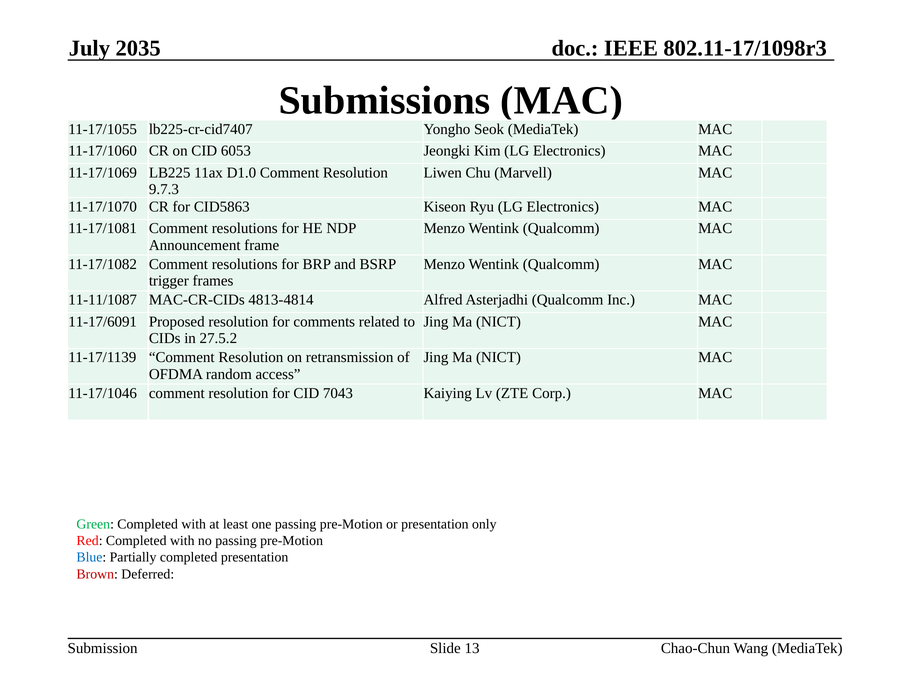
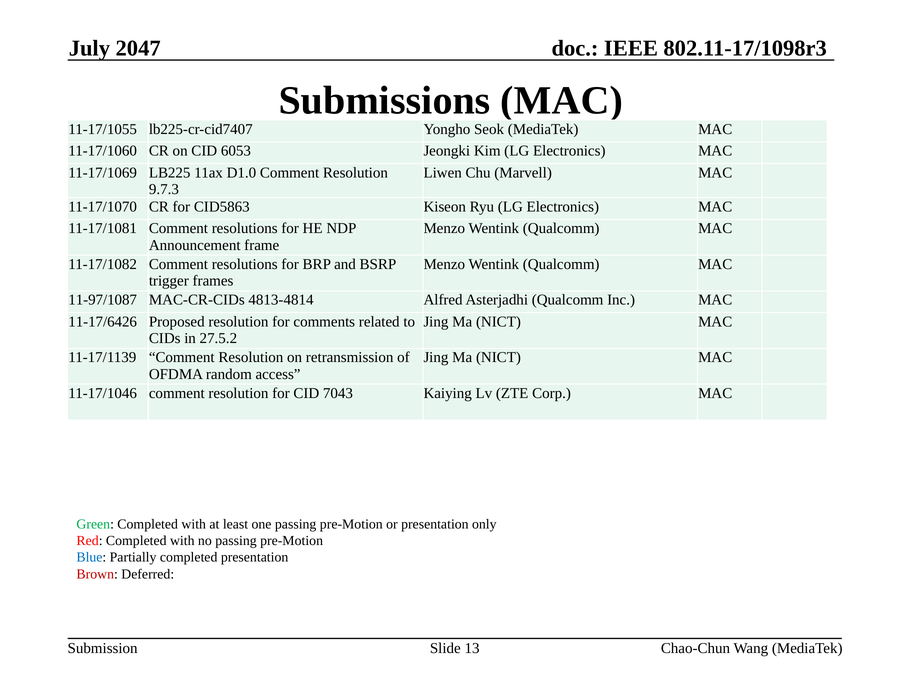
2035: 2035 -> 2047
11-11/1087: 11-11/1087 -> 11-97/1087
11-17/6091: 11-17/6091 -> 11-17/6426
